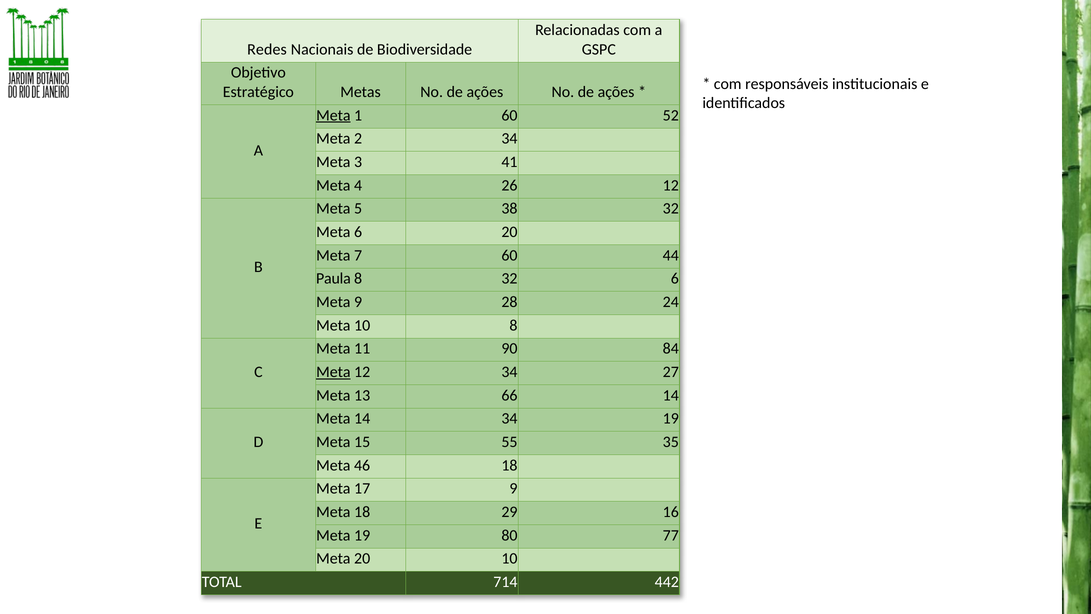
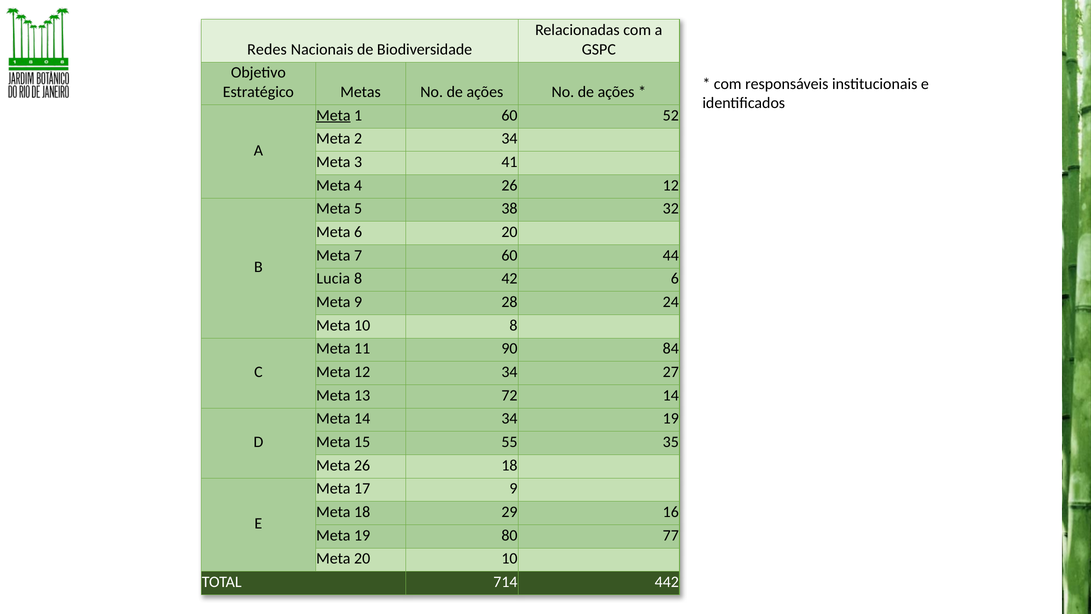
Paula: Paula -> Lucia
8 32: 32 -> 42
Meta at (333, 372) underline: present -> none
66: 66 -> 72
Meta 46: 46 -> 26
